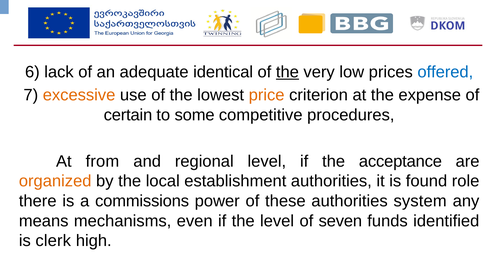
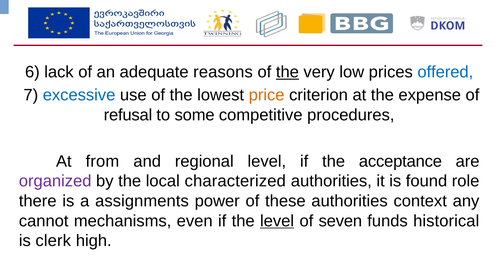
identical: identical -> reasons
excessive colour: orange -> blue
certain: certain -> refusal
organized colour: orange -> purple
establishment: establishment -> characterized
commissions: commissions -> assignments
system: system -> context
means: means -> cannot
level at (277, 221) underline: none -> present
identified: identified -> historical
